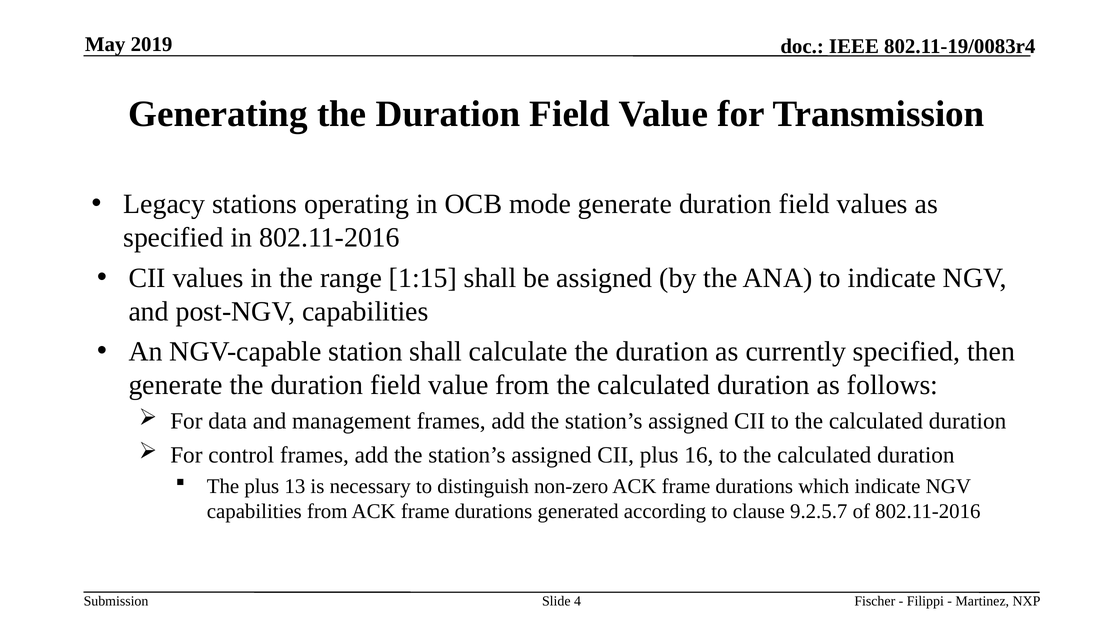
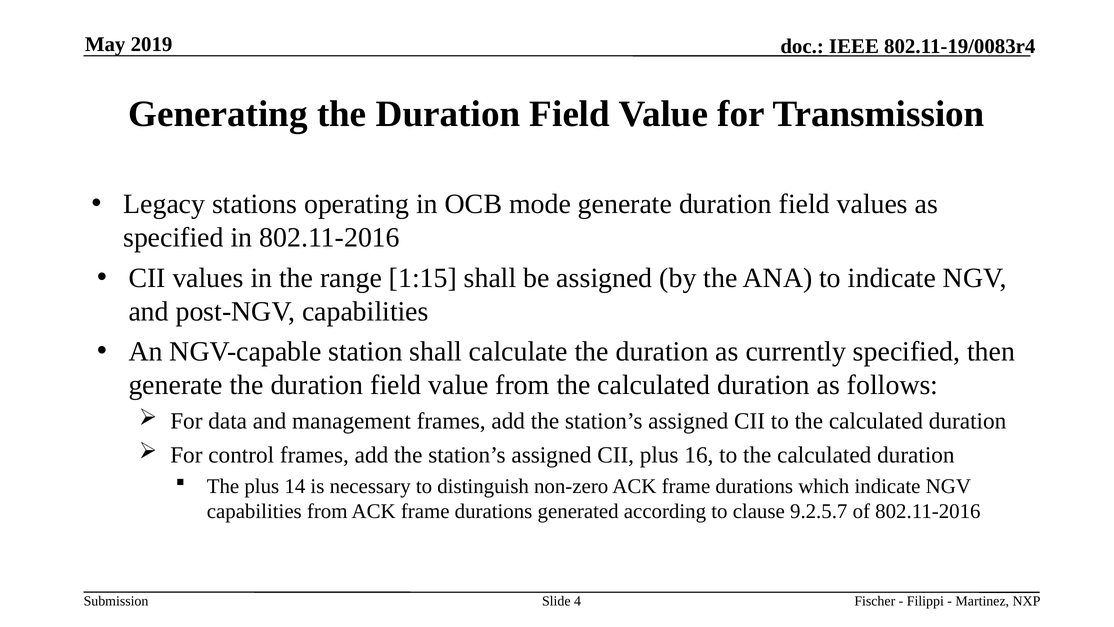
13: 13 -> 14
